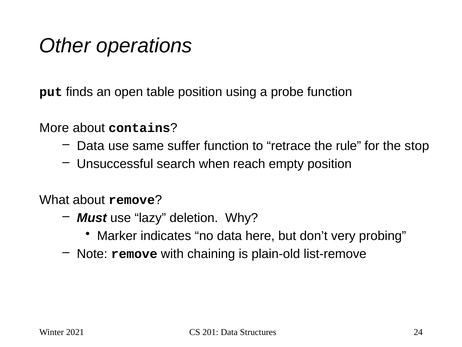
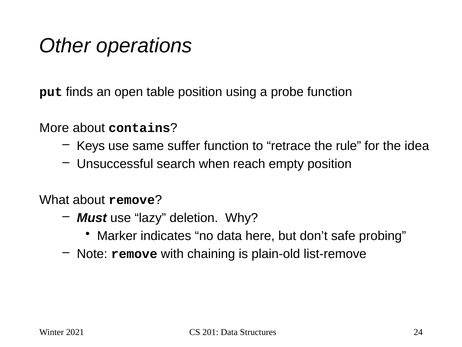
Data at (91, 146): Data -> Keys
stop: stop -> idea
very: very -> safe
